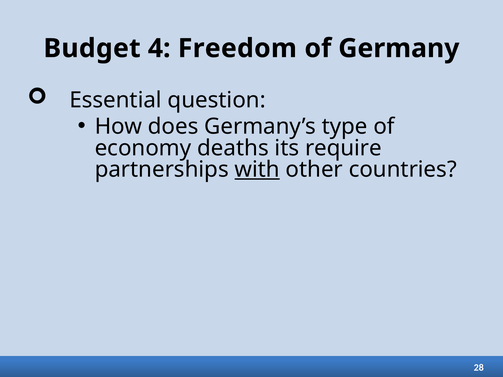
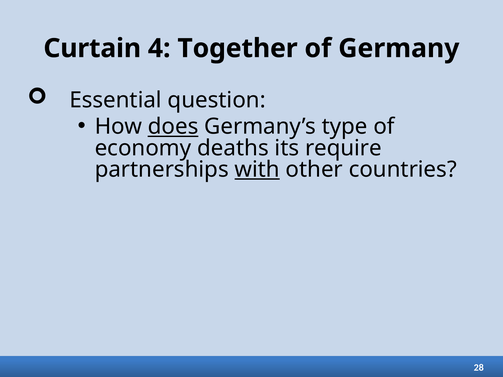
Budget: Budget -> Curtain
Freedom: Freedom -> Together
does underline: none -> present
